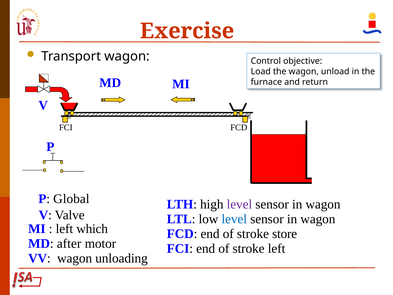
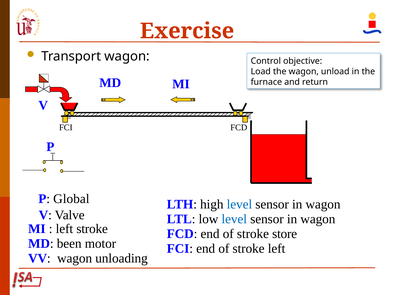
level at (239, 204) colour: purple -> blue
left which: which -> stroke
after: after -> been
